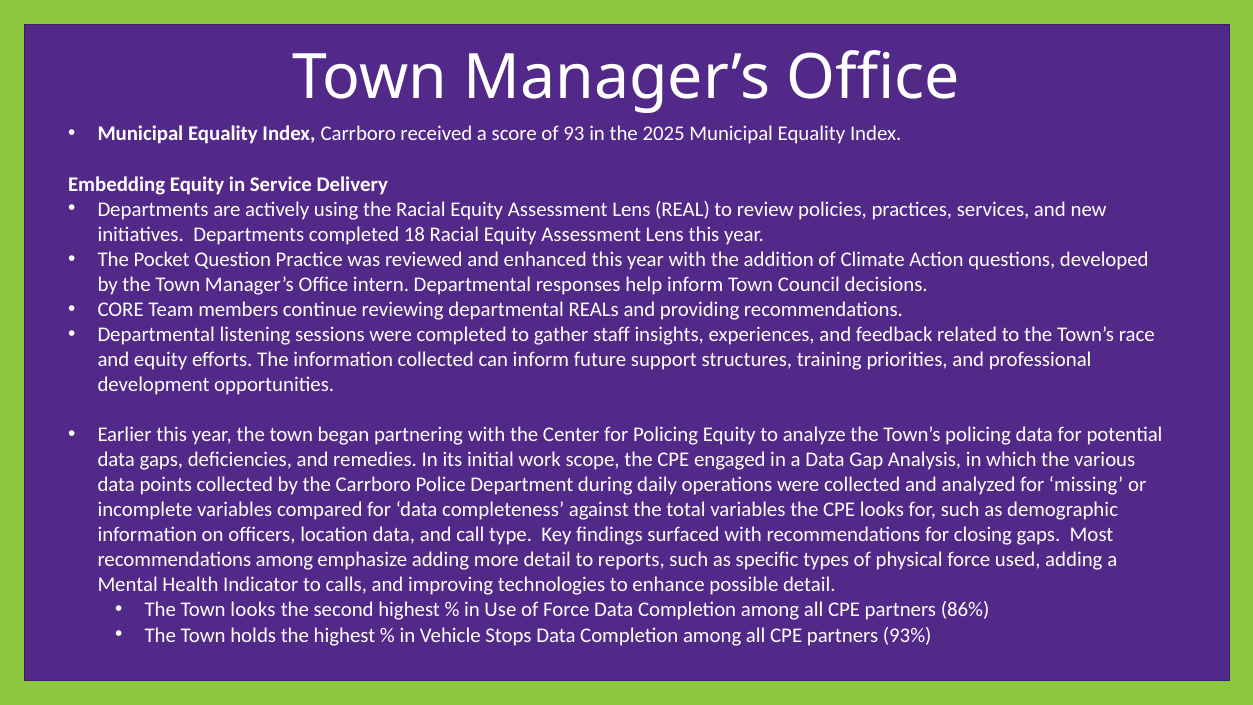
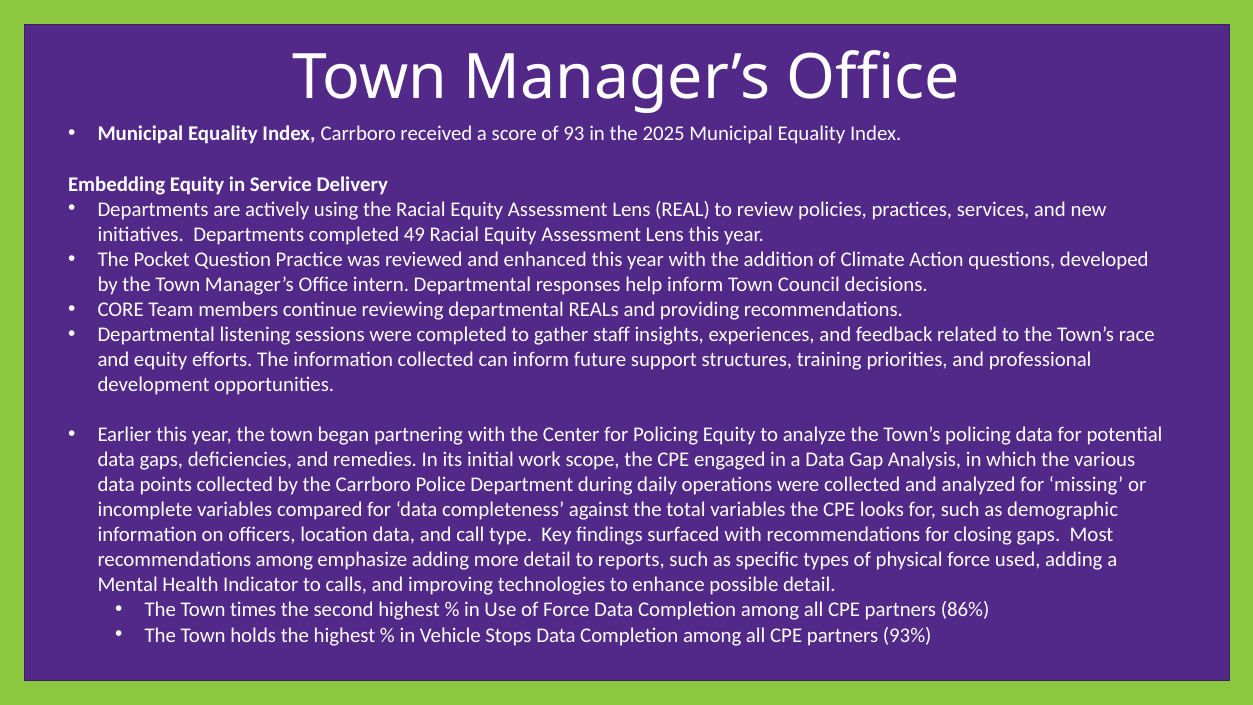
18: 18 -> 49
Town looks: looks -> times
